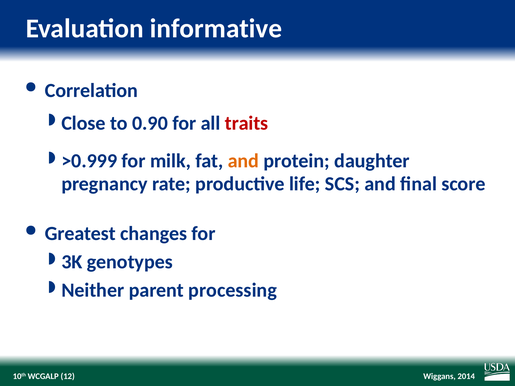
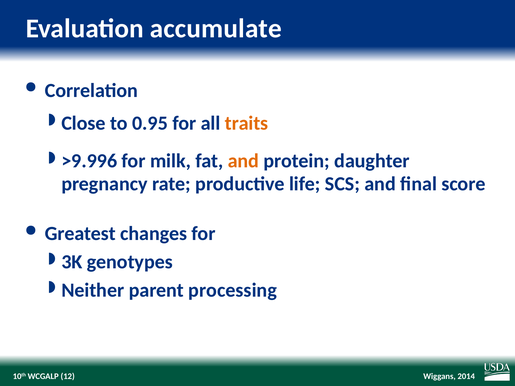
informative: informative -> accumulate
0.90: 0.90 -> 0.95
traits colour: red -> orange
>0.999: >0.999 -> >9.996
